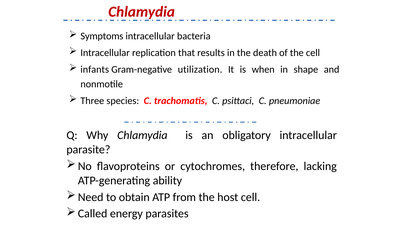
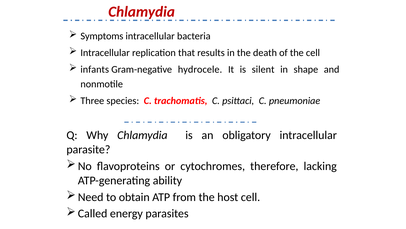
utilization: utilization -> hydrocele
when: when -> silent
